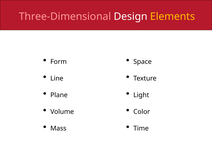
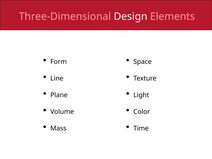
Elements colour: yellow -> pink
